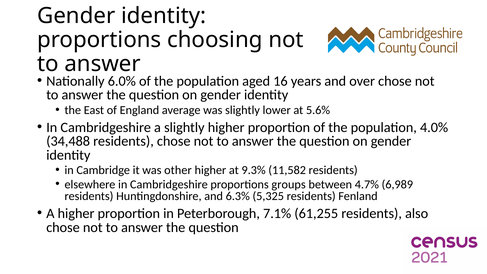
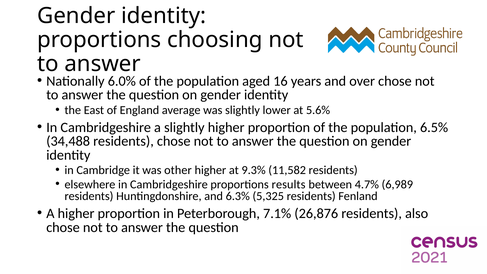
4.0%: 4.0% -> 6.5%
groups: groups -> results
61,255: 61,255 -> 26,876
